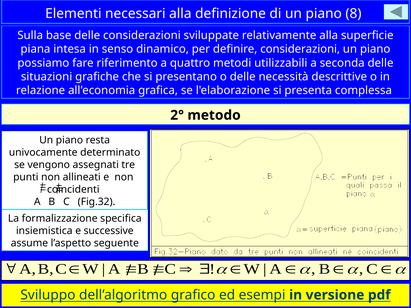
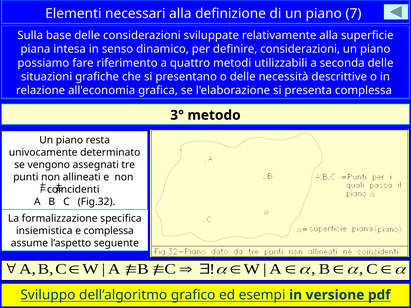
8: 8 -> 7
2°: 2° -> 3°
e successive: successive -> complessa
